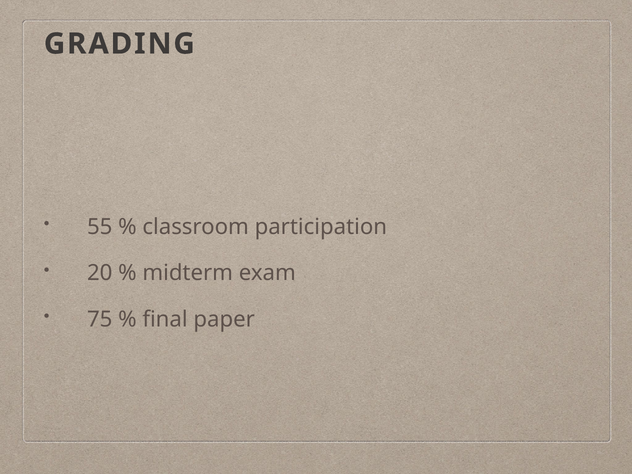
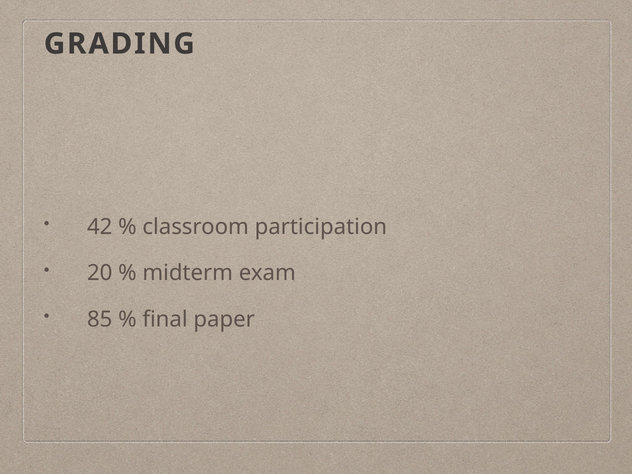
55: 55 -> 42
75: 75 -> 85
